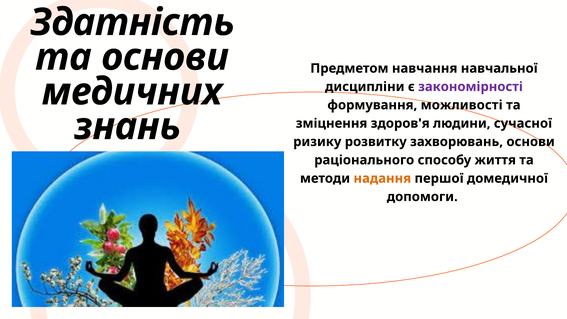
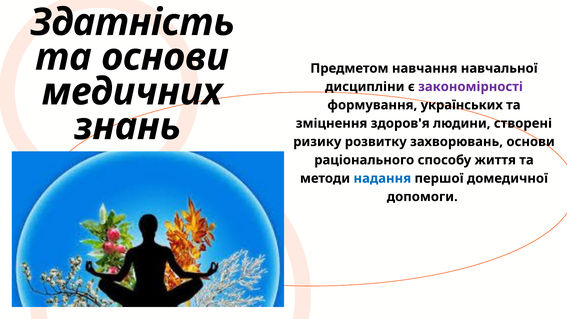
можливості: можливості -> українських
сучасної: сучасної -> створені
надання colour: orange -> blue
